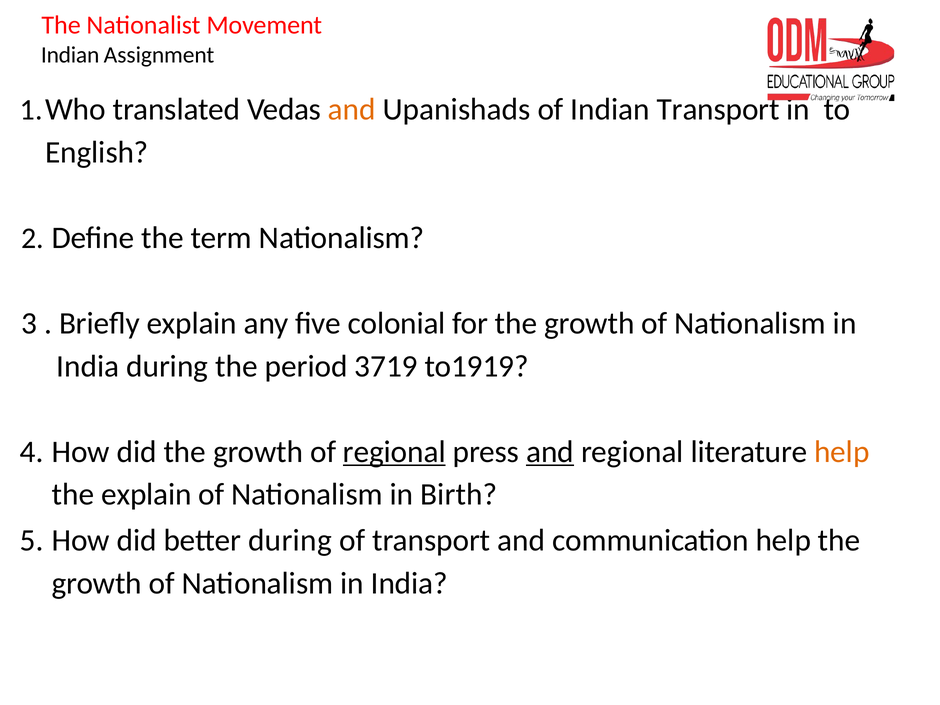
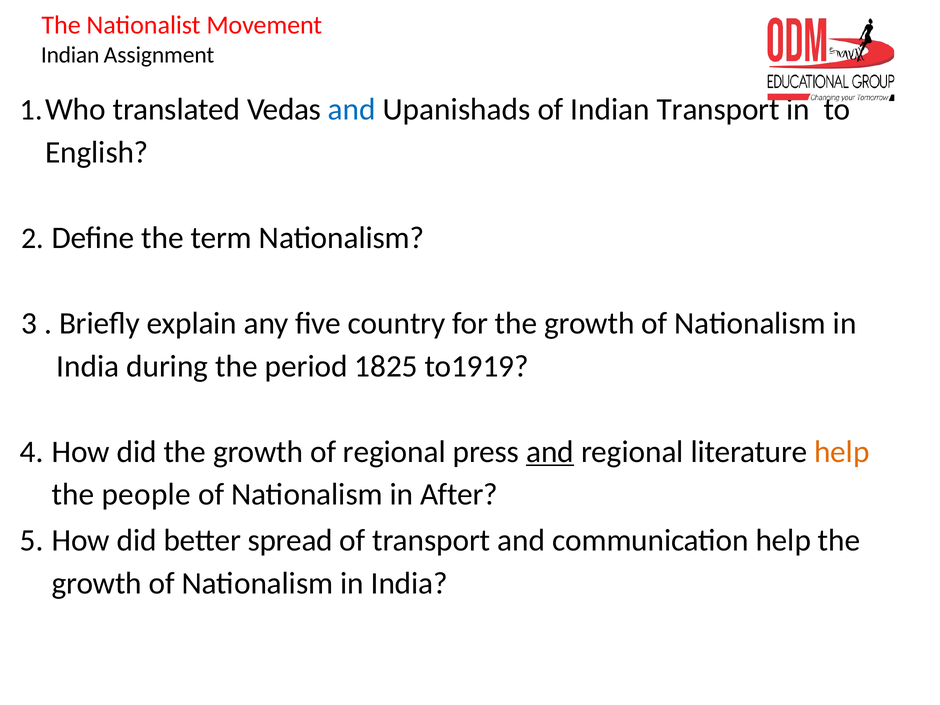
and at (352, 109) colour: orange -> blue
colonial: colonial -> country
3719: 3719 -> 1825
regional at (394, 452) underline: present -> none
the explain: explain -> people
Birth: Birth -> After
better during: during -> spread
